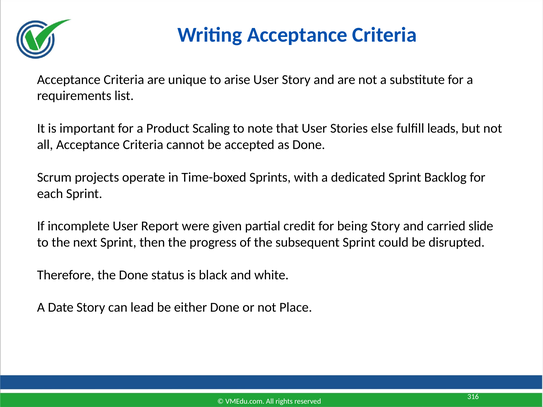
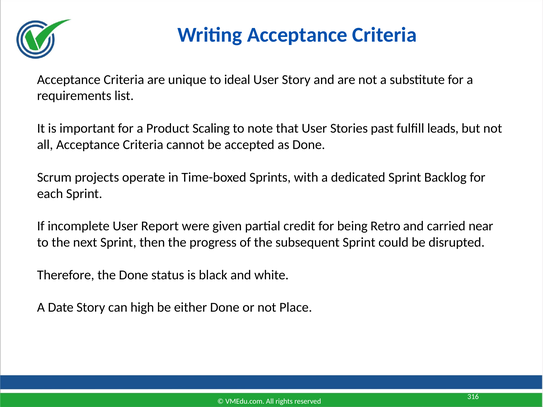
arise: arise -> ideal
else: else -> past
being Story: Story -> Retro
slide: slide -> near
lead: lead -> high
